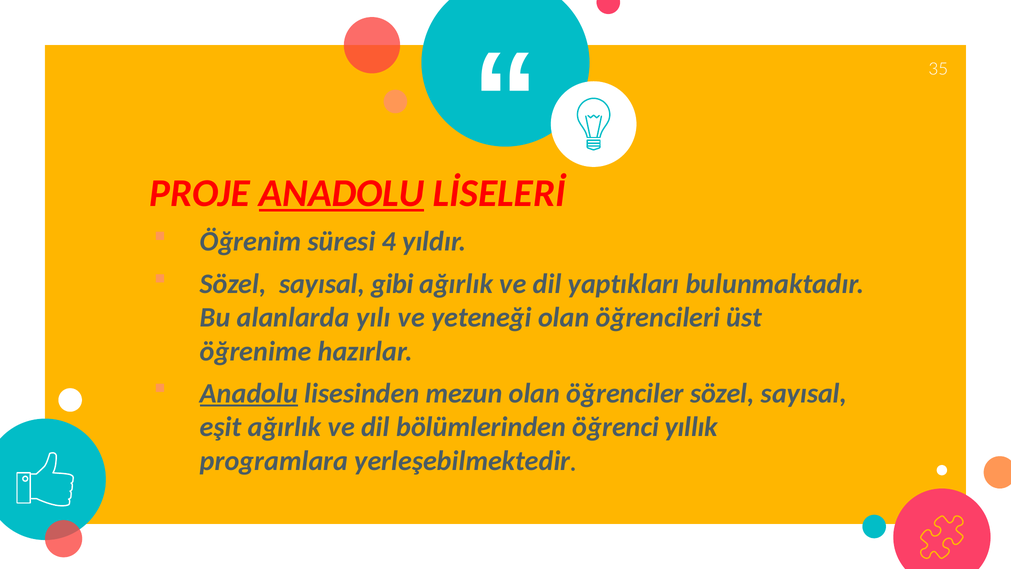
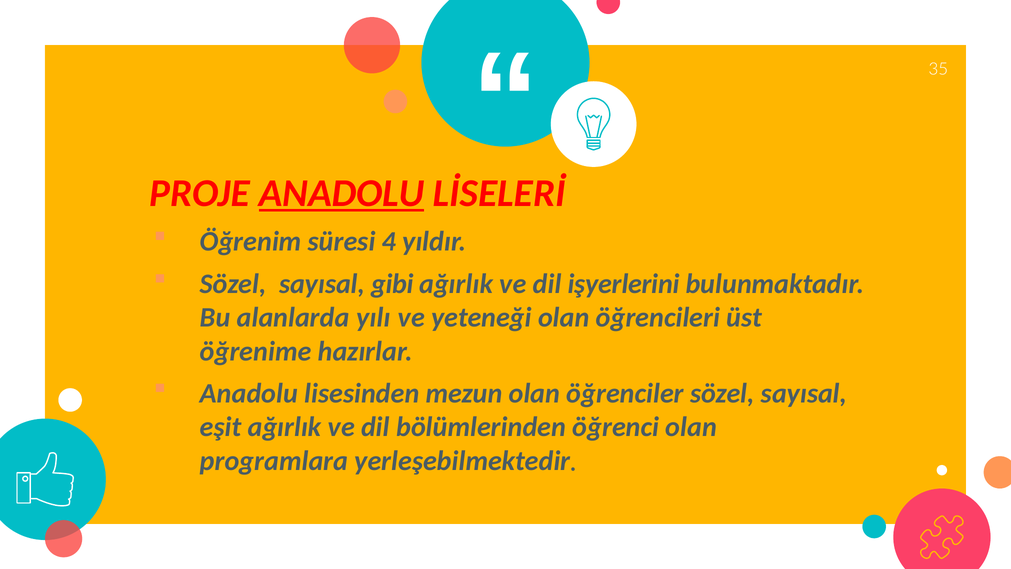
yaptıkları: yaptıkları -> işyerlerini
Anadolu at (249, 393) underline: present -> none
öğrenci yıllık: yıllık -> olan
